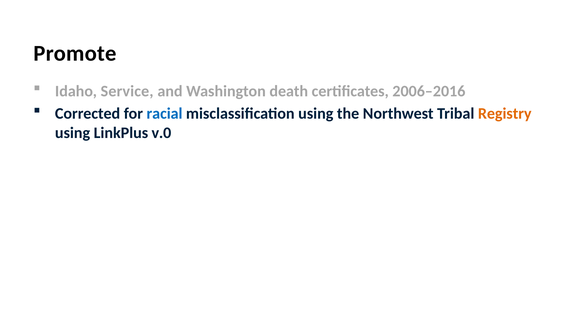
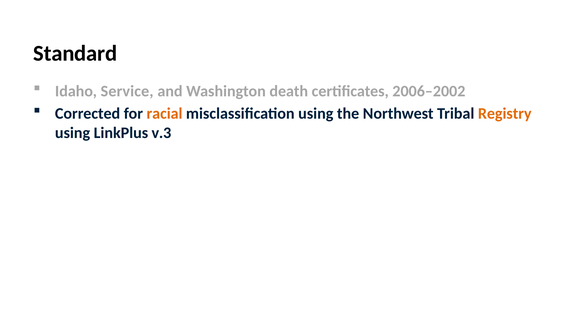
Promote: Promote -> Standard
2006–2016: 2006–2016 -> 2006–2002
racial colour: blue -> orange
v.0: v.0 -> v.3
